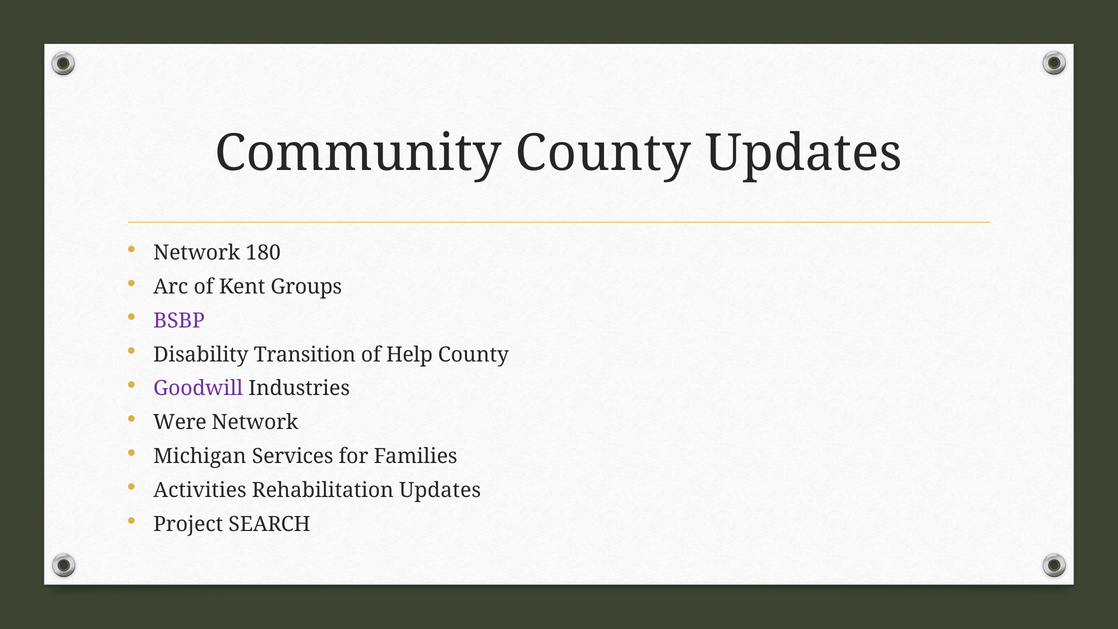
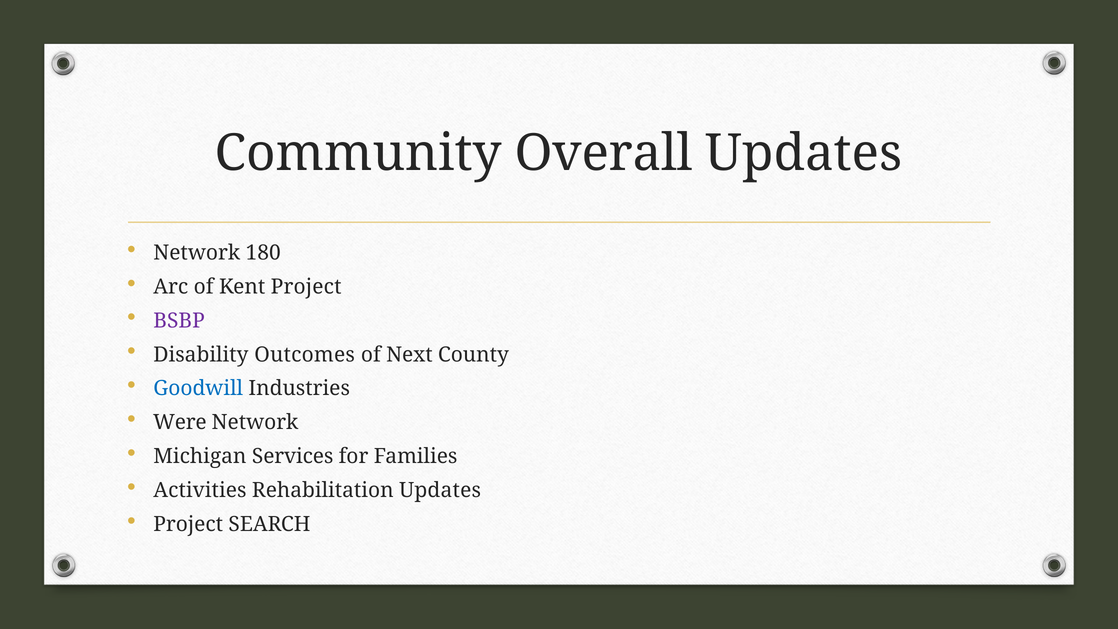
Community County: County -> Overall
Kent Groups: Groups -> Project
Transition: Transition -> Outcomes
Help: Help -> Next
Goodwill colour: purple -> blue
